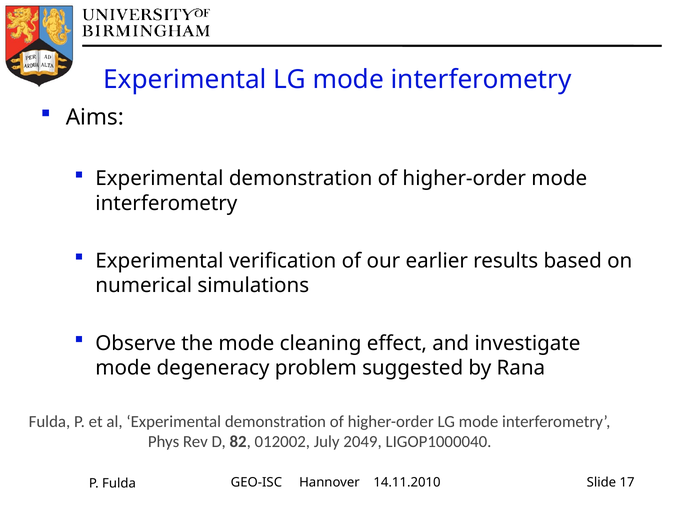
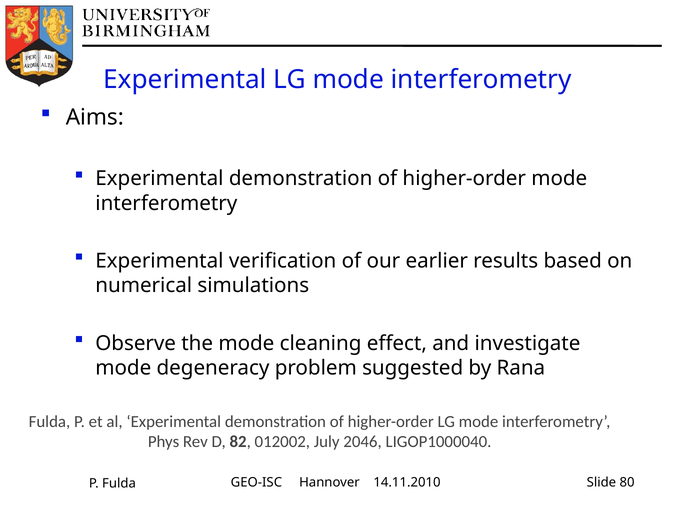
2049: 2049 -> 2046
17: 17 -> 80
